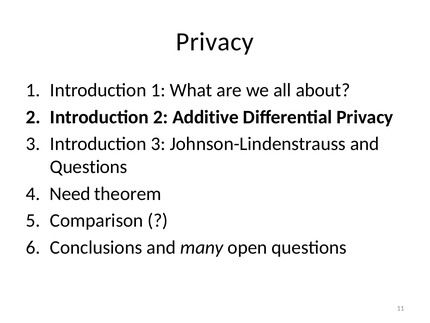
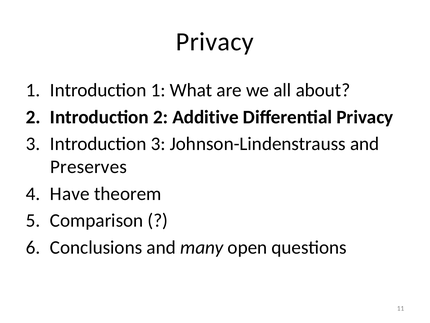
Questions at (89, 167): Questions -> Preserves
Need: Need -> Have
